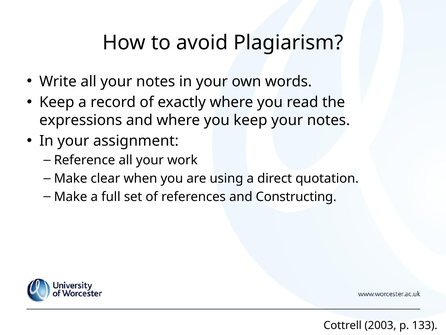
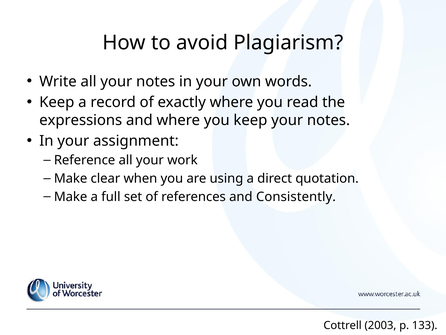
Constructing: Constructing -> Consistently
